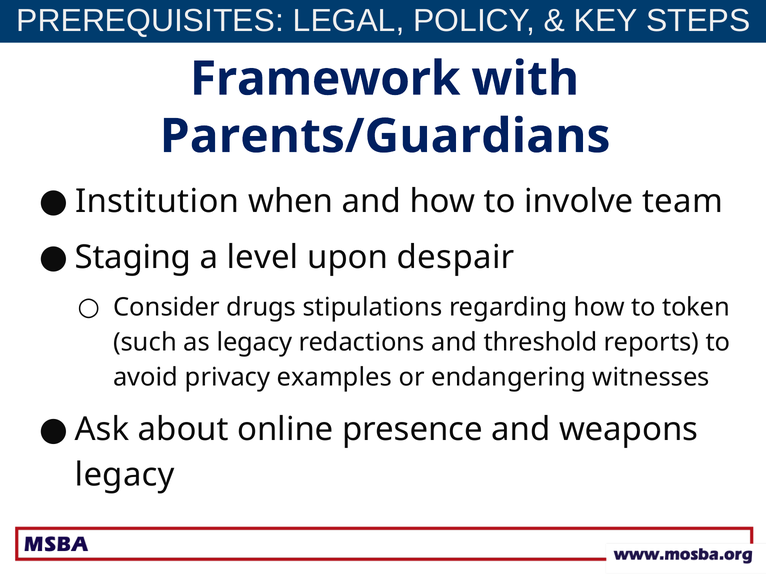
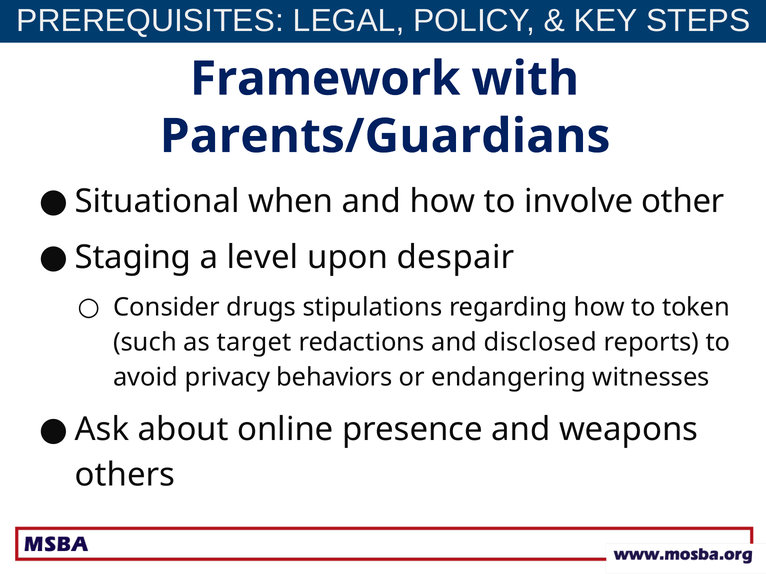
Institution: Institution -> Situational
team: team -> other
as legacy: legacy -> target
threshold: threshold -> disclosed
examples: examples -> behaviors
legacy at (125, 475): legacy -> others
